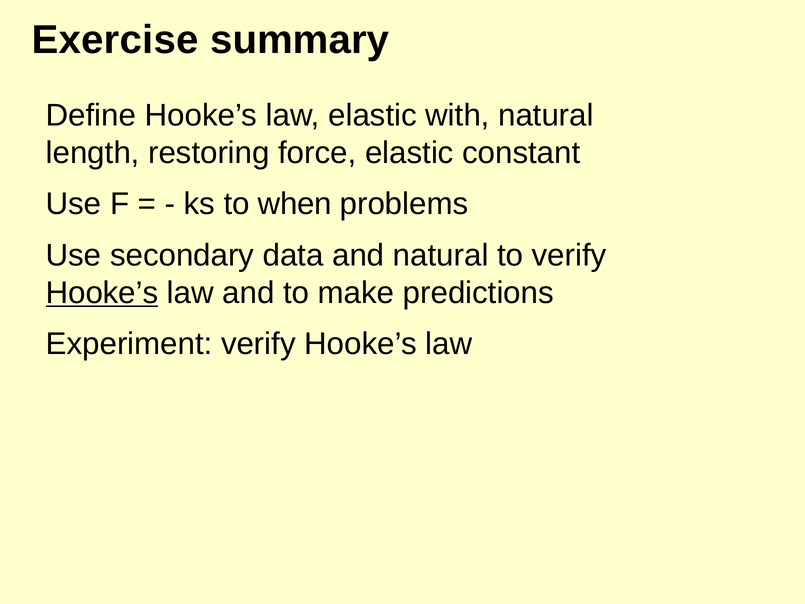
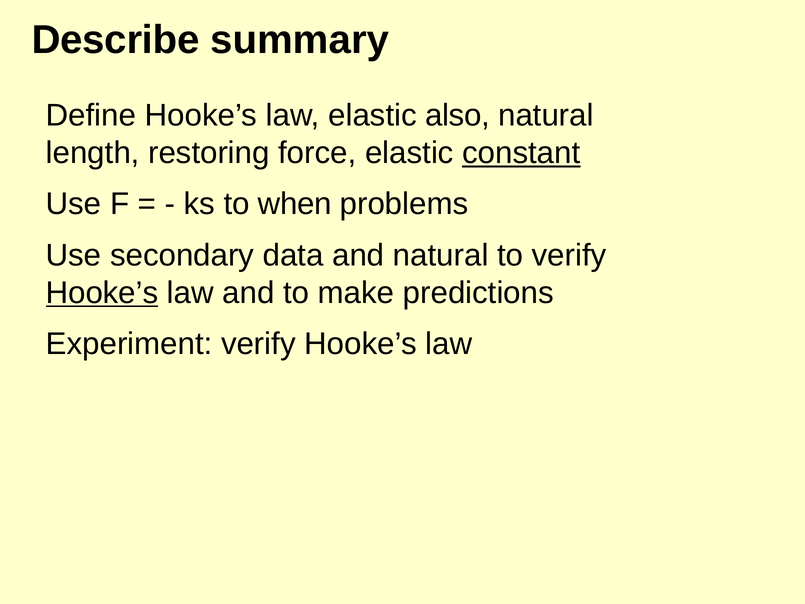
Exercise: Exercise -> Describe
with: with -> also
constant underline: none -> present
